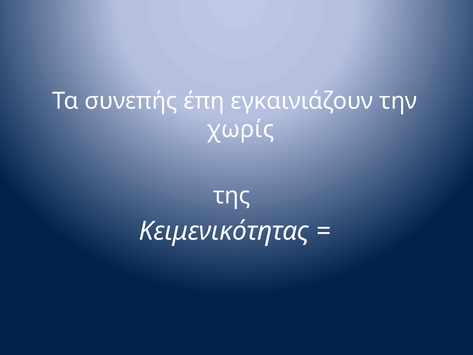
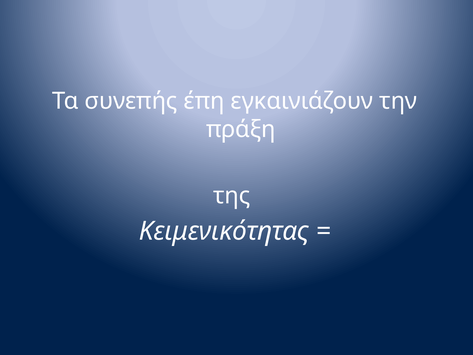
χωρίς: χωρίς -> πράξη
